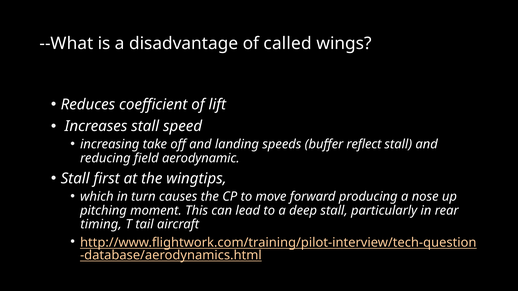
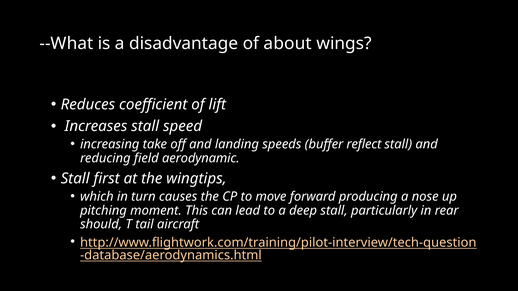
called: called -> about
timing: timing -> should
